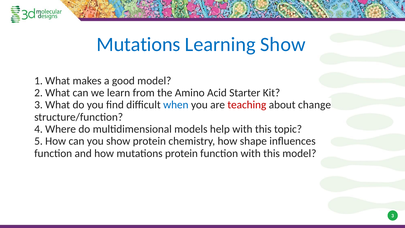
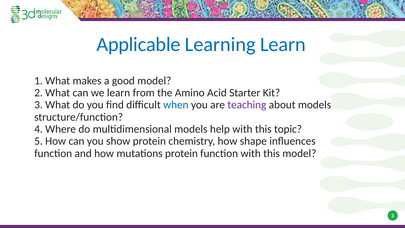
Mutations at (138, 45): Mutations -> Applicable
Learning Show: Show -> Learn
teaching colour: red -> purple
about change: change -> models
